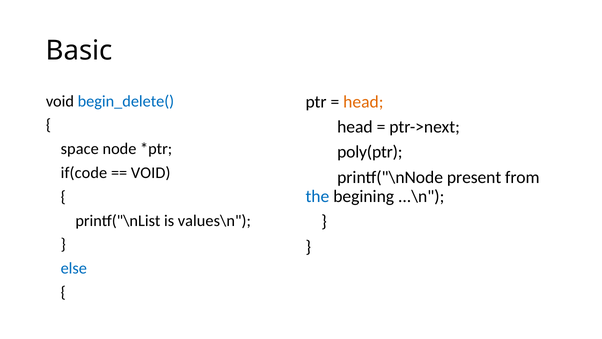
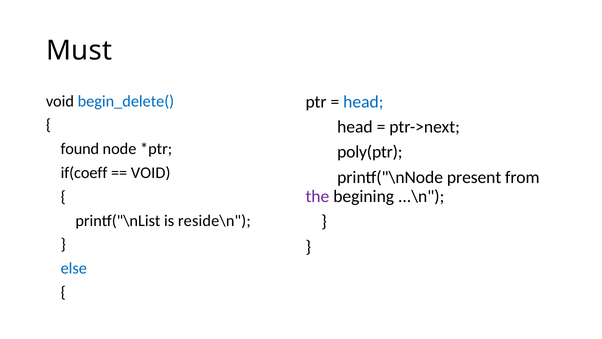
Basic: Basic -> Must
head at (363, 102) colour: orange -> blue
space: space -> found
if(code: if(code -> if(coeff
the colour: blue -> purple
values\n: values\n -> reside\n
